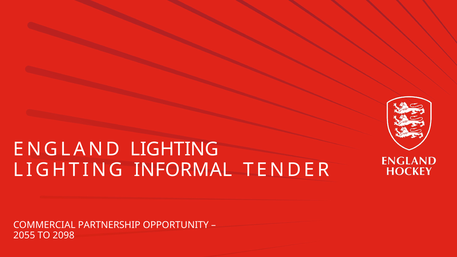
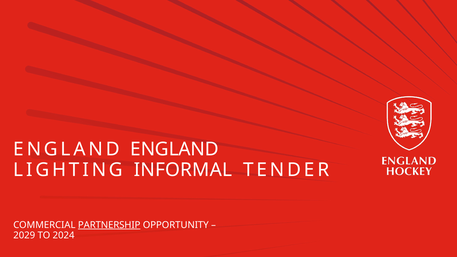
ENGLAND LIGHTING: LIGHTING -> ENGLAND
PARTNERSHIP underline: none -> present
2055: 2055 -> 2029
2098: 2098 -> 2024
